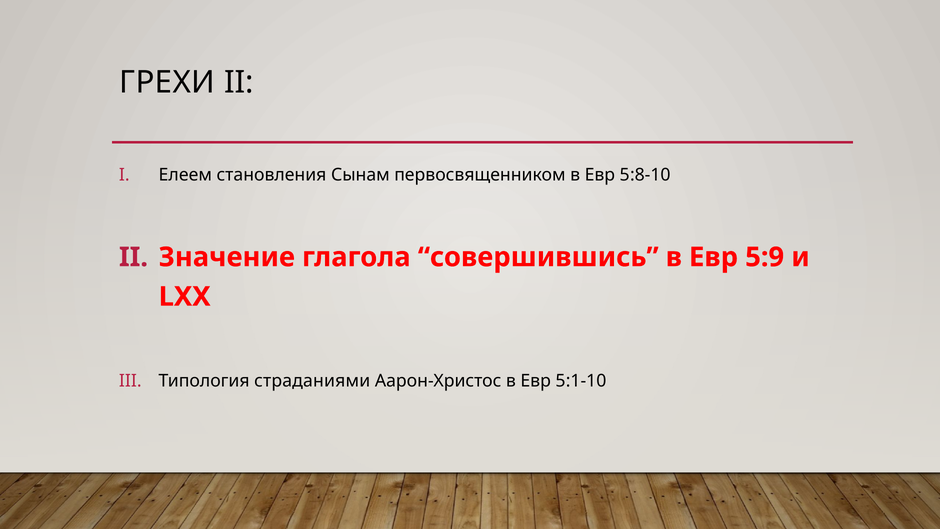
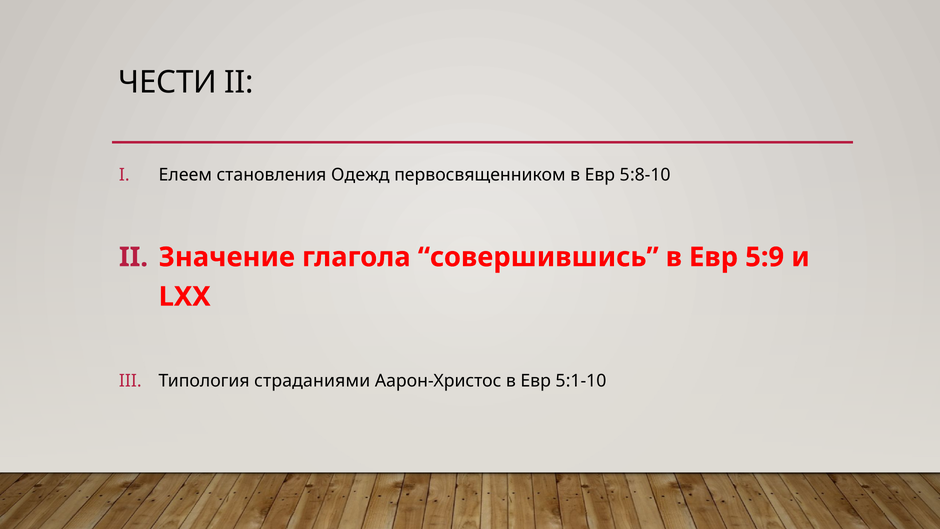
ГРЕХИ: ГРЕХИ -> ЧЕСТИ
Сынам: Сынам -> Одежд
